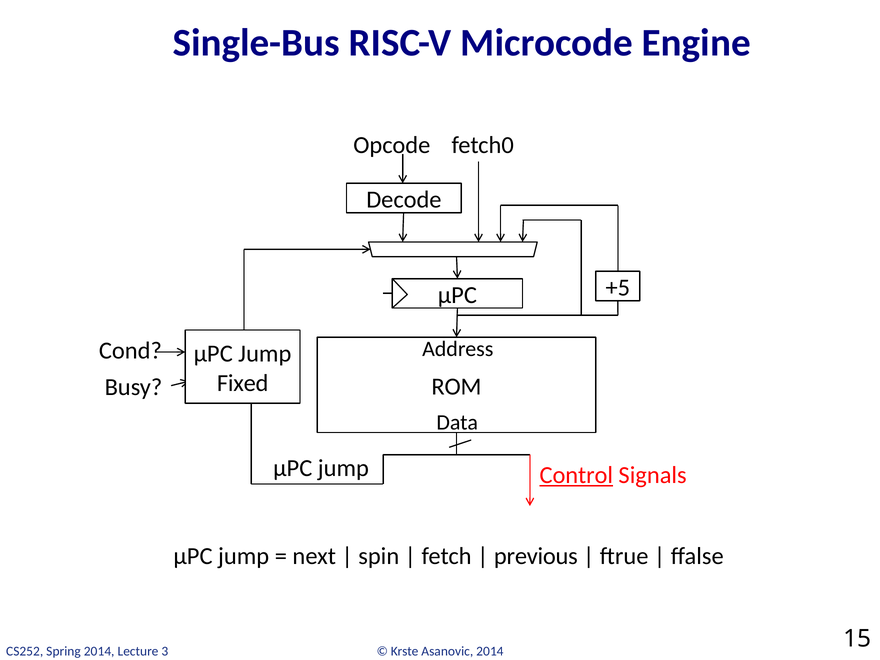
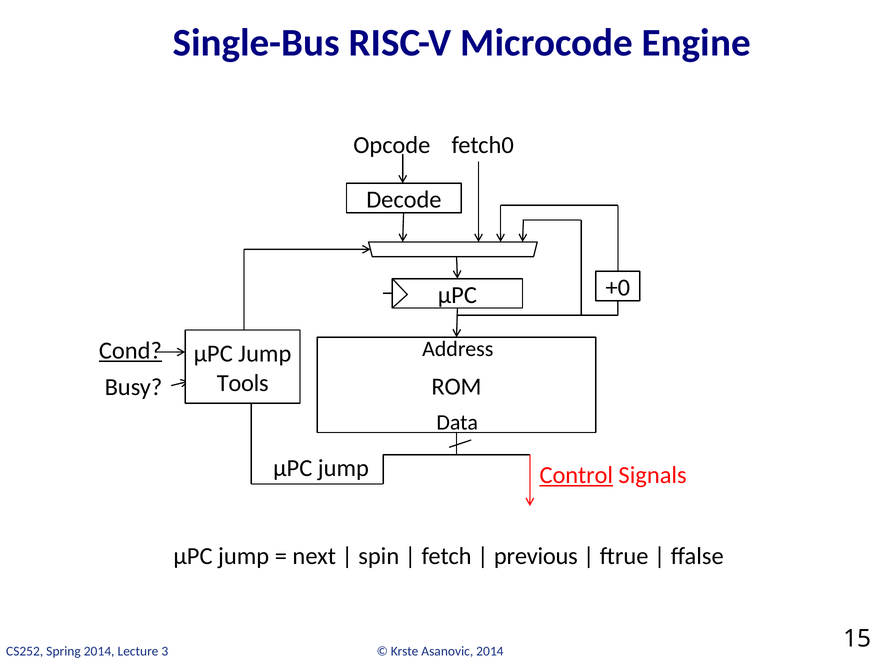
+5: +5 -> +0
Cond underline: none -> present
Fixed: Fixed -> Tools
